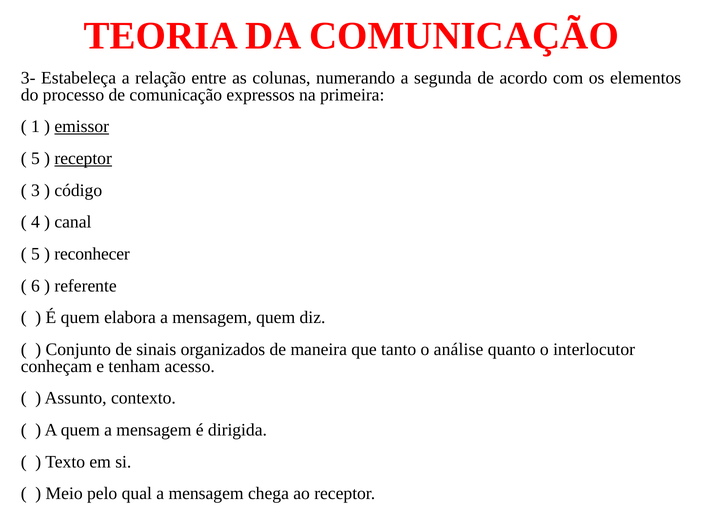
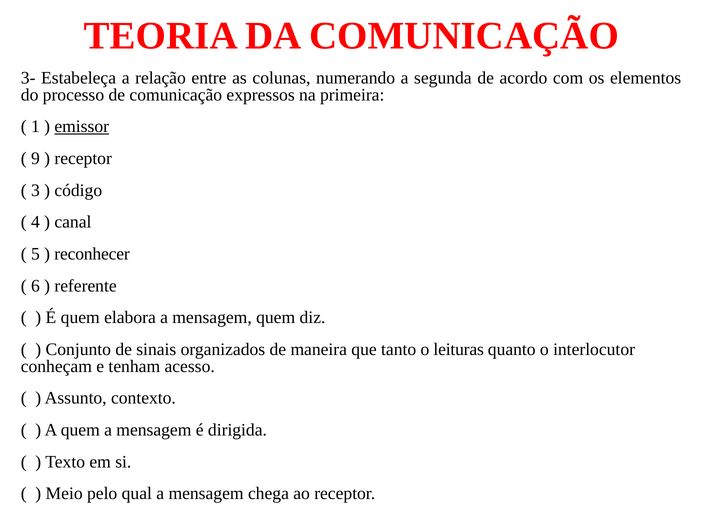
5 at (35, 158): 5 -> 9
receptor at (83, 158) underline: present -> none
análise: análise -> leituras
